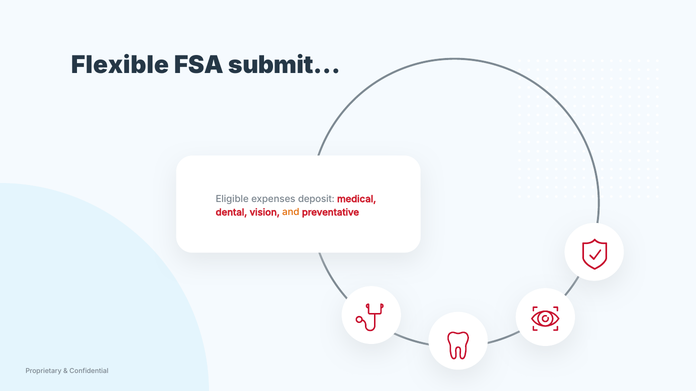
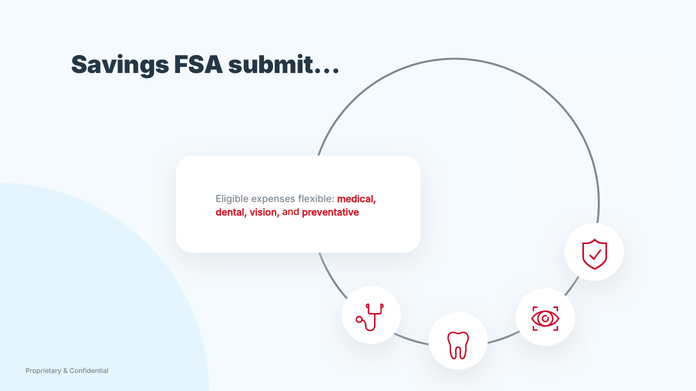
Flexible: Flexible -> Savings
deposit: deposit -> flexible
and colour: orange -> red
